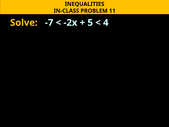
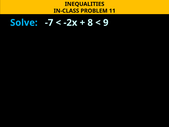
Solve colour: yellow -> light blue
5: 5 -> 8
4: 4 -> 9
